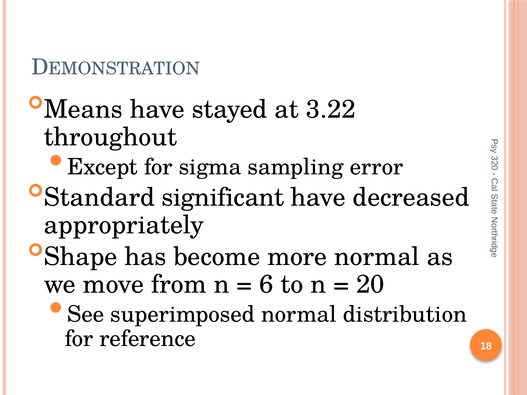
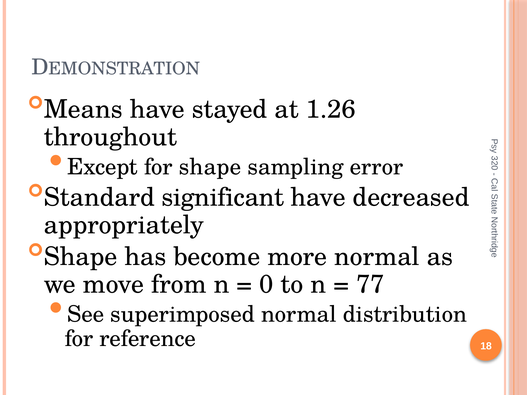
3.22: 3.22 -> 1.26
for sigma: sigma -> shape
6 at (266, 285): 6 -> 0
20: 20 -> 77
